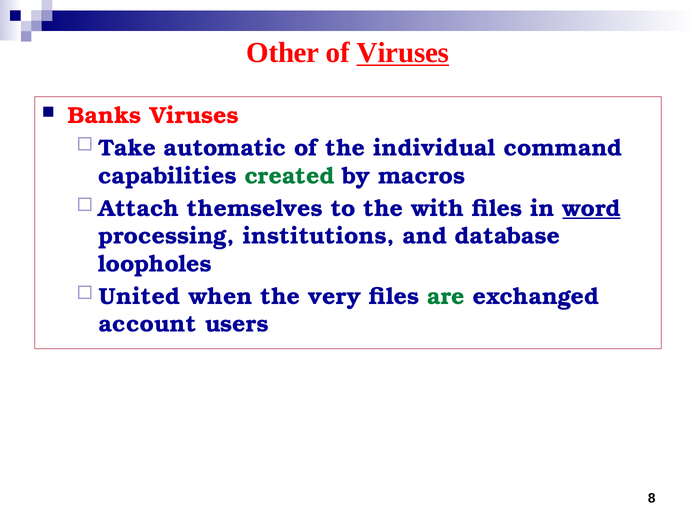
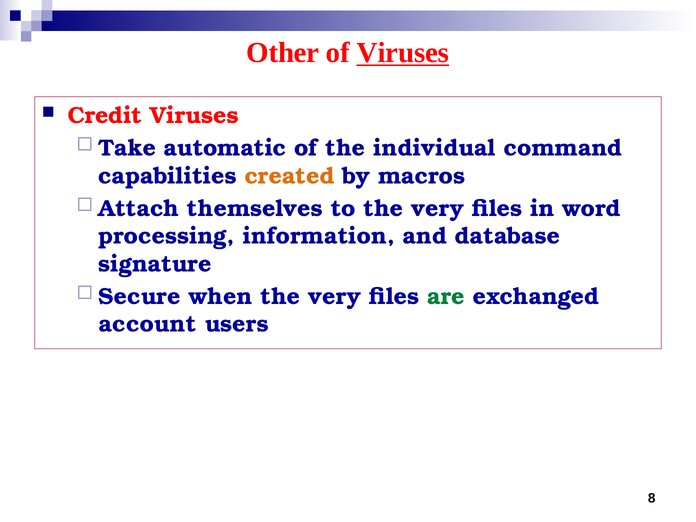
Banks: Banks -> Credit
created colour: green -> orange
to the with: with -> very
word underline: present -> none
institutions: institutions -> information
loopholes: loopholes -> signature
United: United -> Secure
